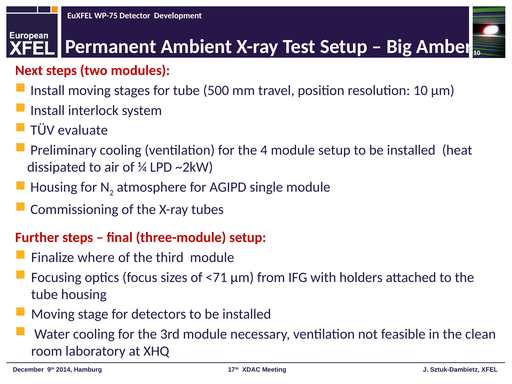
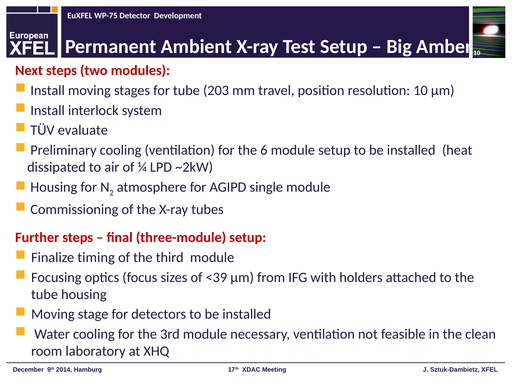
500: 500 -> 203
4: 4 -> 6
where: where -> timing
<71: <71 -> <39
